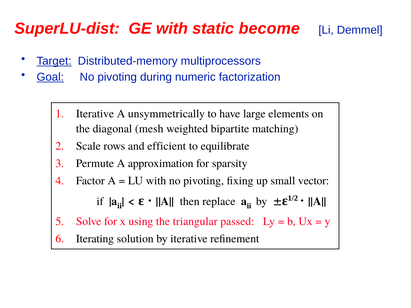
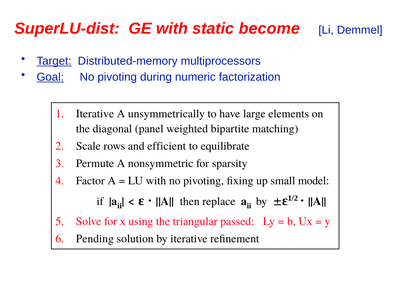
mesh: mesh -> panel
approximation: approximation -> nonsymmetric
vector: vector -> model
Iterating: Iterating -> Pending
